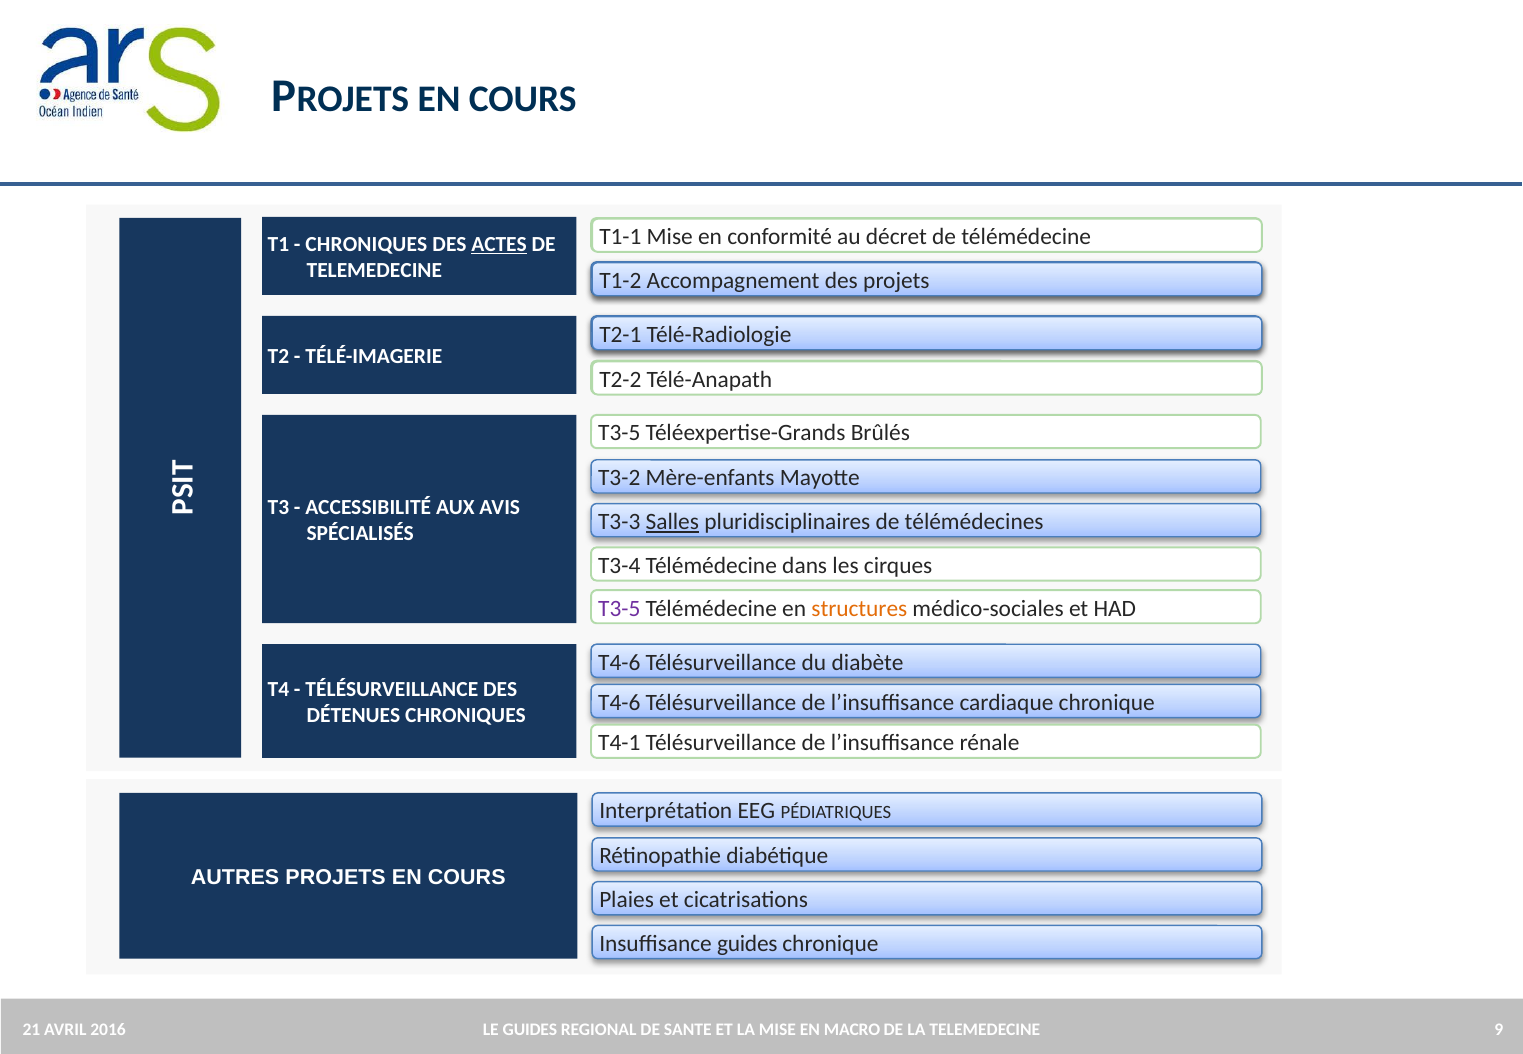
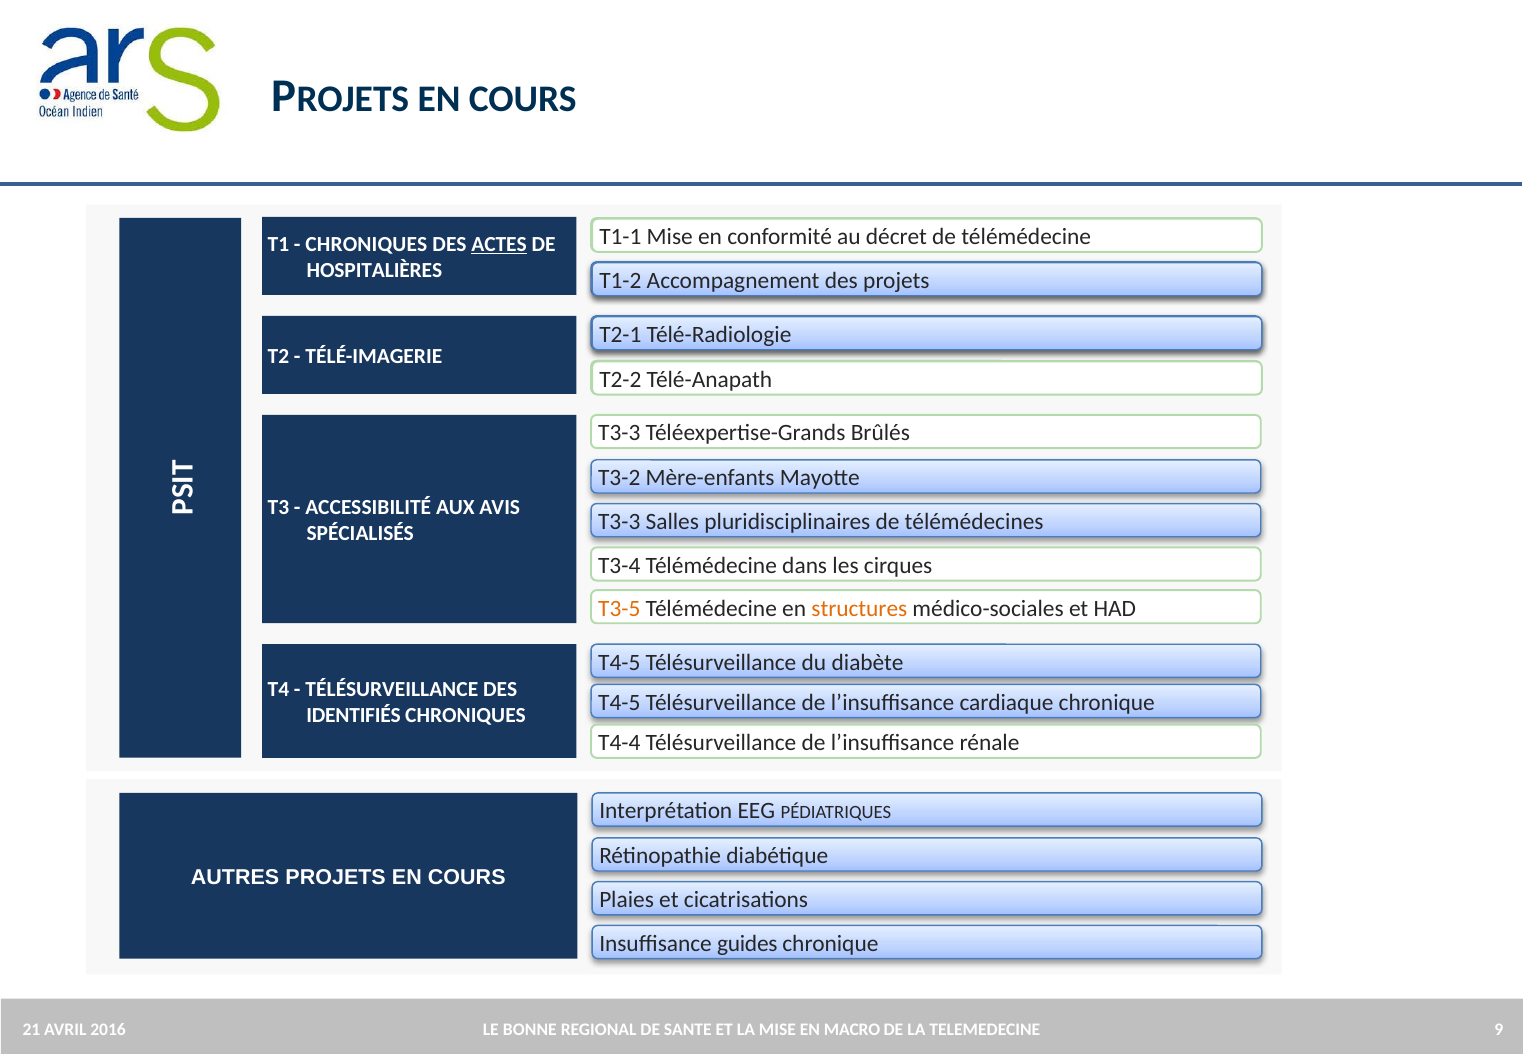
TELEMEDECINE at (374, 270): TELEMEDECINE -> HOSPITALIÈRES
T3-5 at (619, 433): T3-5 -> T3-3
Salles underline: present -> none
T3-5 at (619, 609) colour: purple -> orange
T4-6 at (619, 663): T4-6 -> T4-5
T4-6 at (619, 703): T4-6 -> T4-5
DÉTENUES: DÉTENUES -> IDENTIFIÉS
T4-1: T4-1 -> T4-4
LE GUIDES: GUIDES -> BONNE
